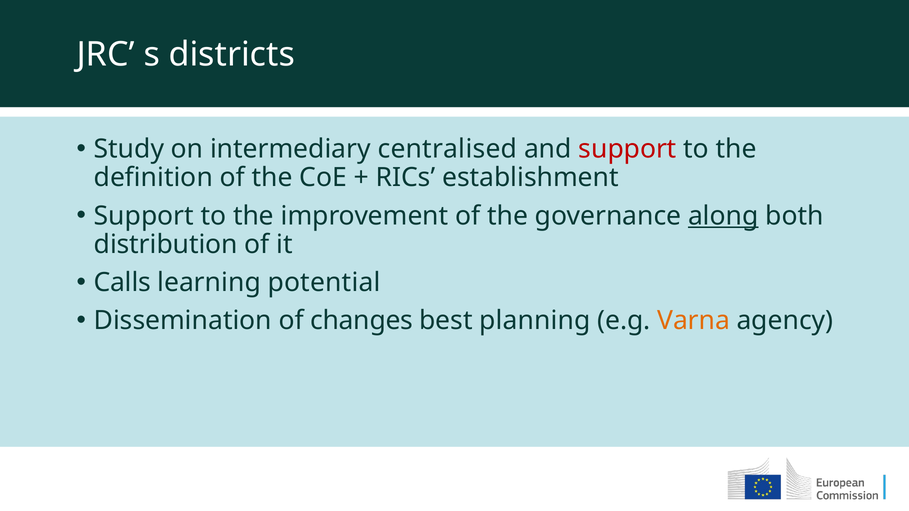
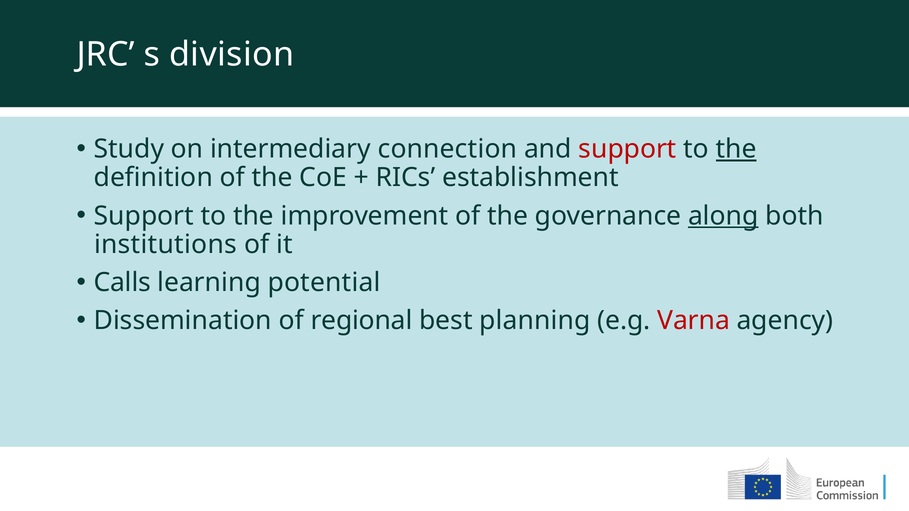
districts: districts -> division
centralised: centralised -> connection
the at (736, 149) underline: none -> present
distribution: distribution -> institutions
changes: changes -> regional
Varna colour: orange -> red
